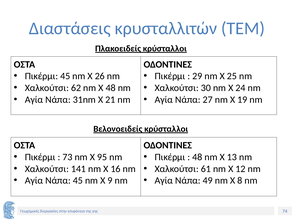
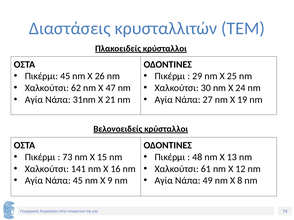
X 48: 48 -> 47
95: 95 -> 15
